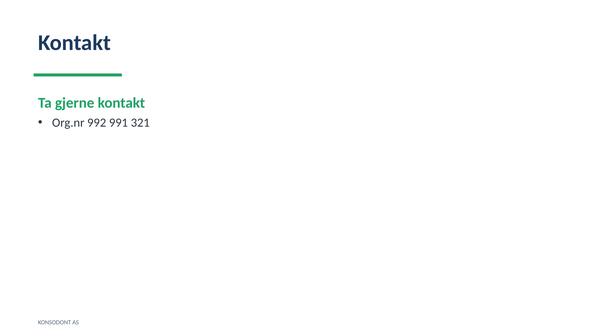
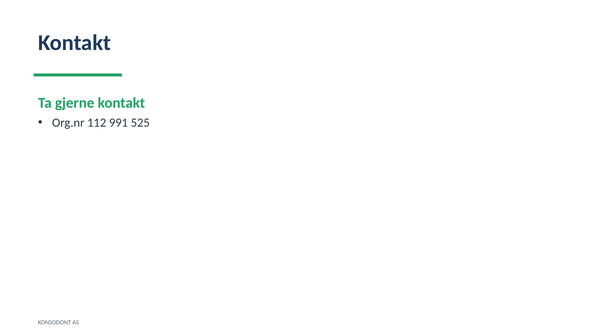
992: 992 -> 112
321: 321 -> 525
